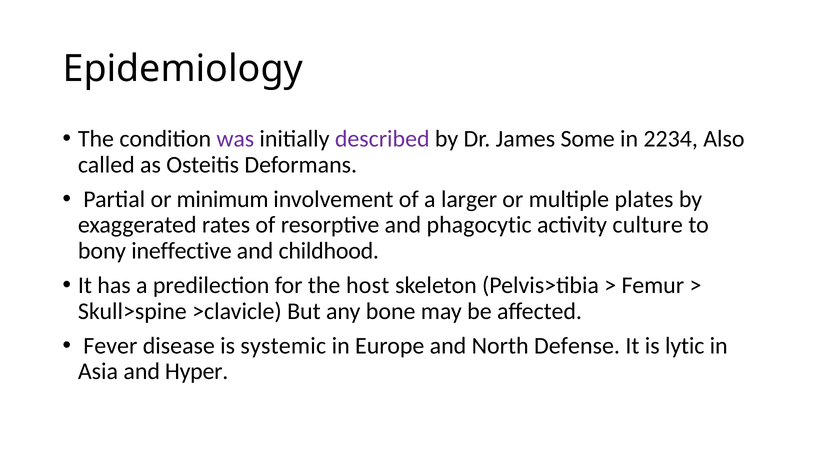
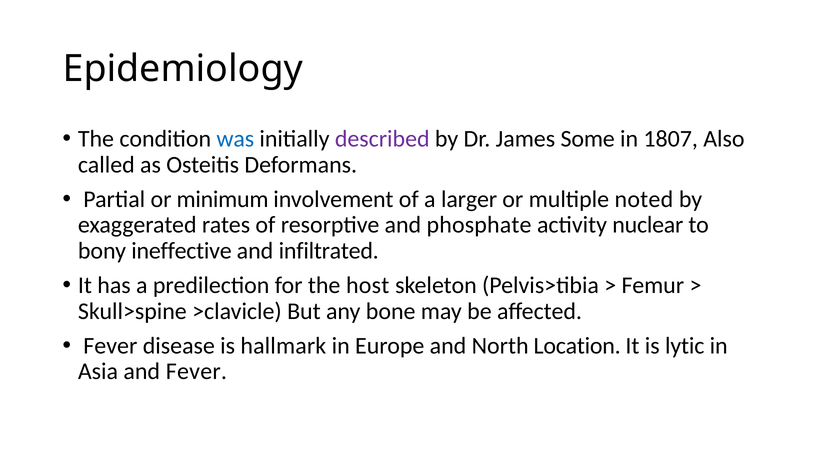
was colour: purple -> blue
2234: 2234 -> 1807
plates: plates -> noted
phagocytic: phagocytic -> phosphate
culture: culture -> nuclear
childhood: childhood -> infiltrated
systemic: systemic -> hallmark
Defense: Defense -> Location
and Hyper: Hyper -> Fever
